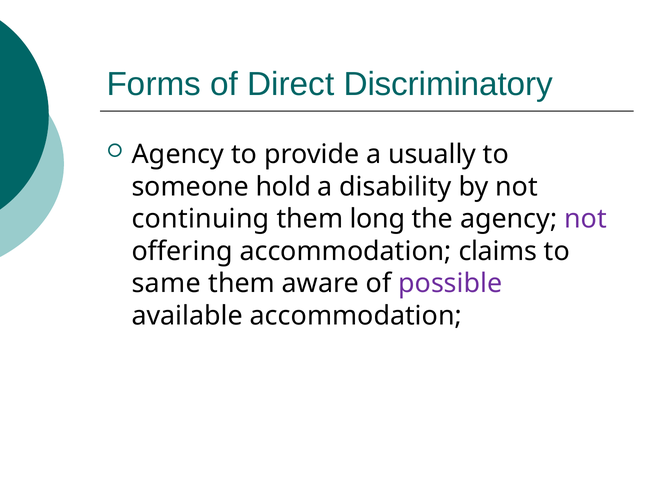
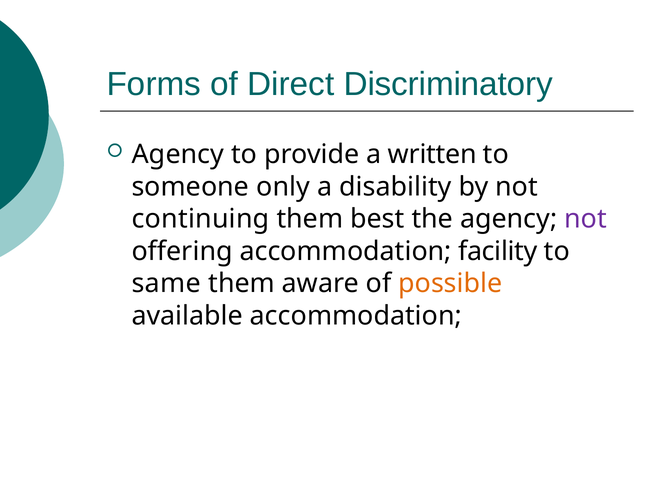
usually: usually -> written
hold: hold -> only
long: long -> best
claims: claims -> facility
possible colour: purple -> orange
